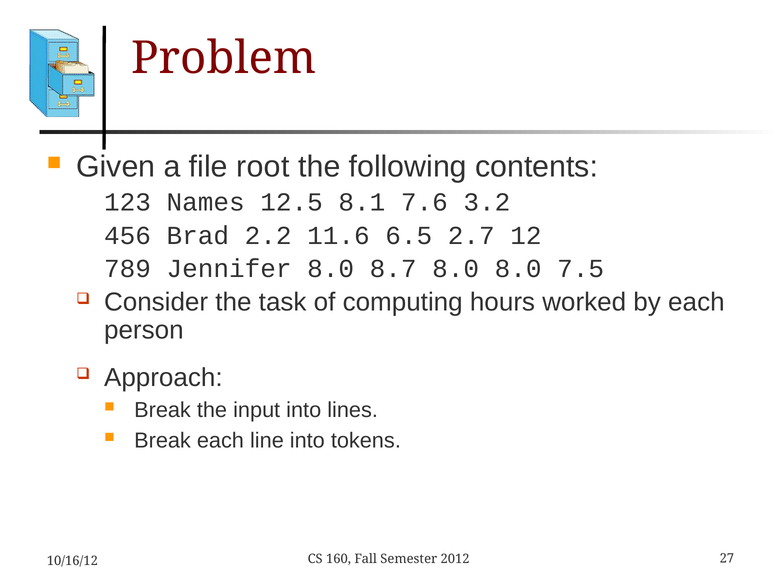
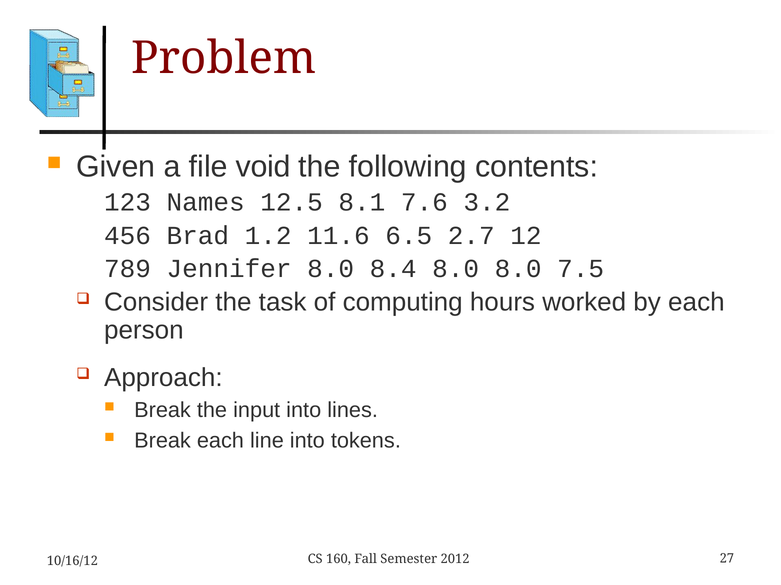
root: root -> void
2.2: 2.2 -> 1.2
8.7: 8.7 -> 8.4
